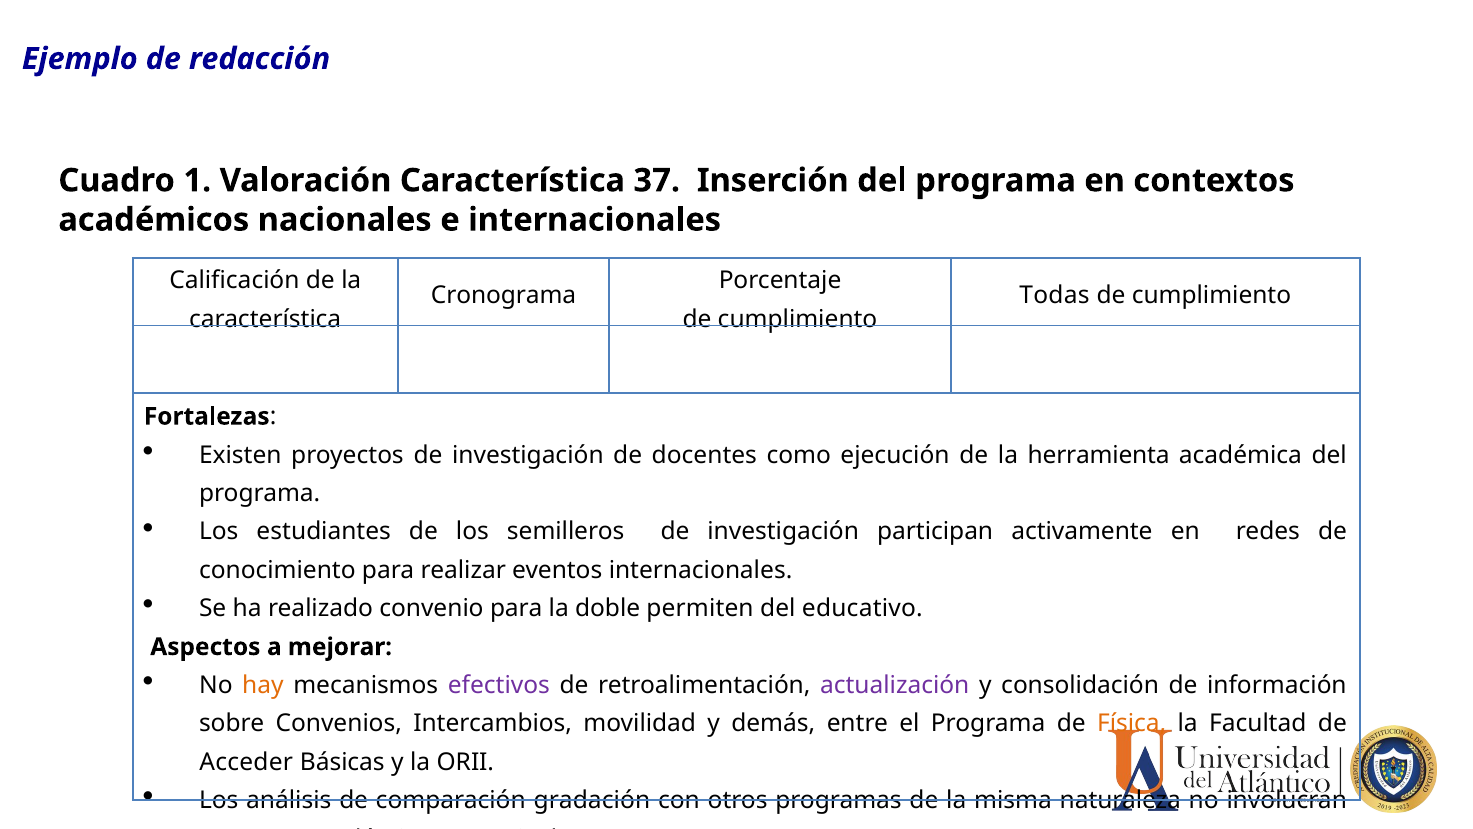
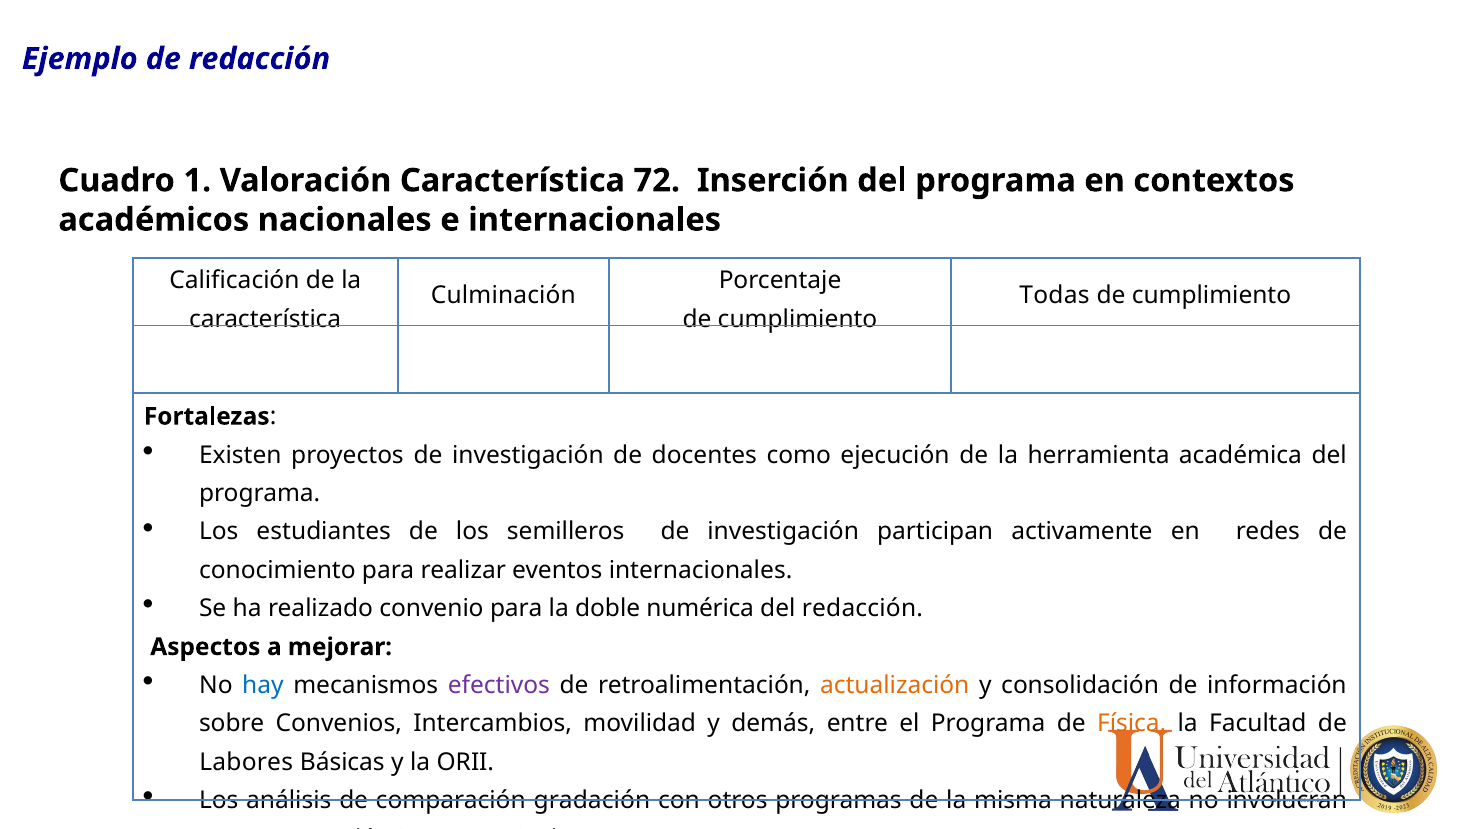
37: 37 -> 72
Cronograma: Cronograma -> Culminación
permiten: permiten -> numérica
del educativo: educativo -> redacción
hay colour: orange -> blue
actualización colour: purple -> orange
Acceder: Acceder -> Labores
